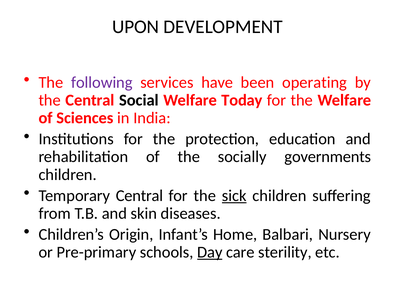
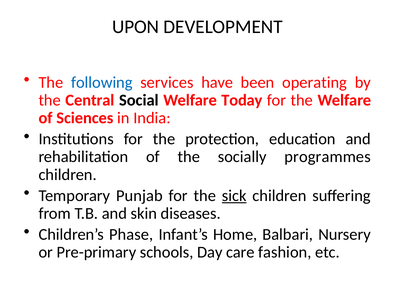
following colour: purple -> blue
governments: governments -> programmes
Temporary Central: Central -> Punjab
Origin: Origin -> Phase
Day underline: present -> none
sterility: sterility -> fashion
